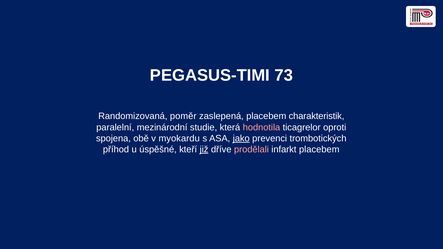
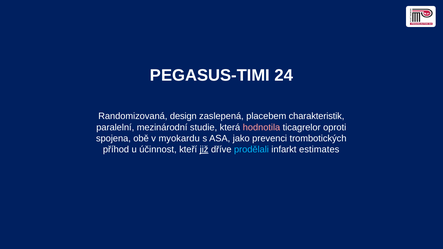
73: 73 -> 24
poměr: poměr -> design
jako underline: present -> none
úspěšné: úspěšné -> účinnost
prodělali colour: pink -> light blue
infarkt placebem: placebem -> estimates
